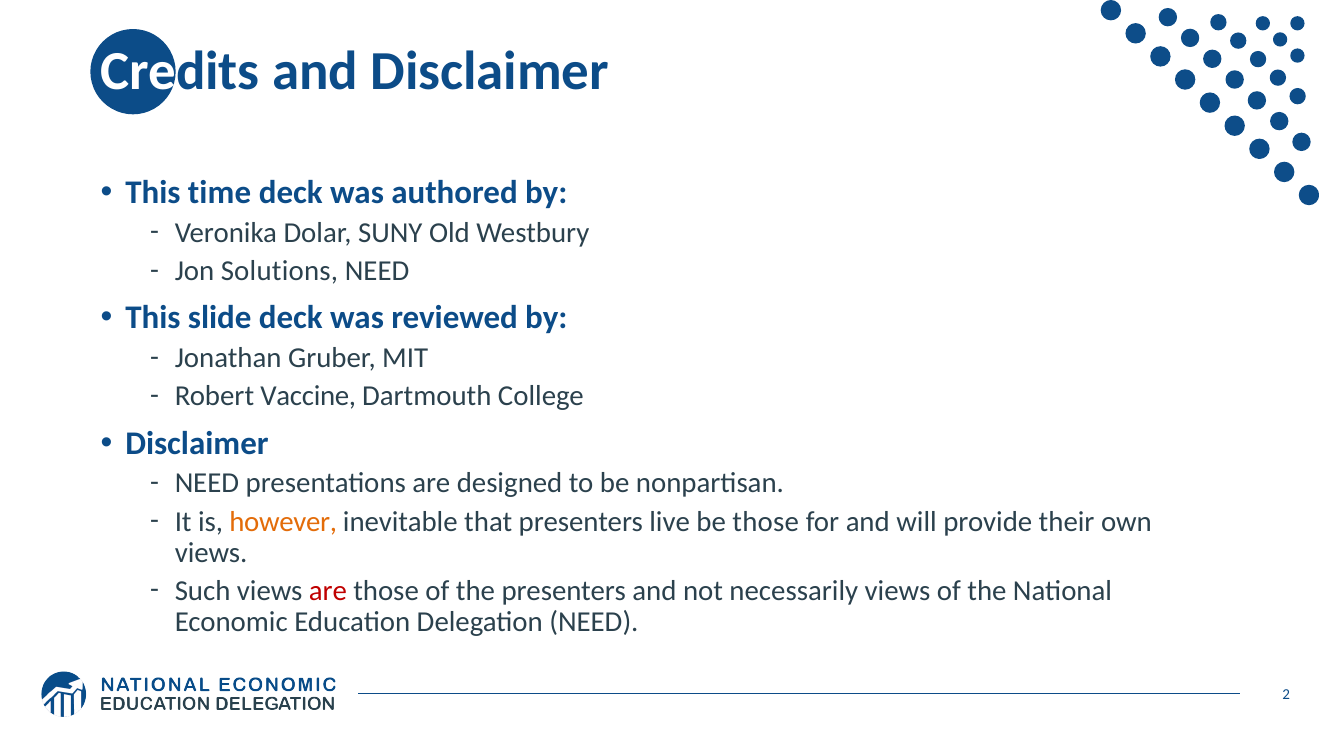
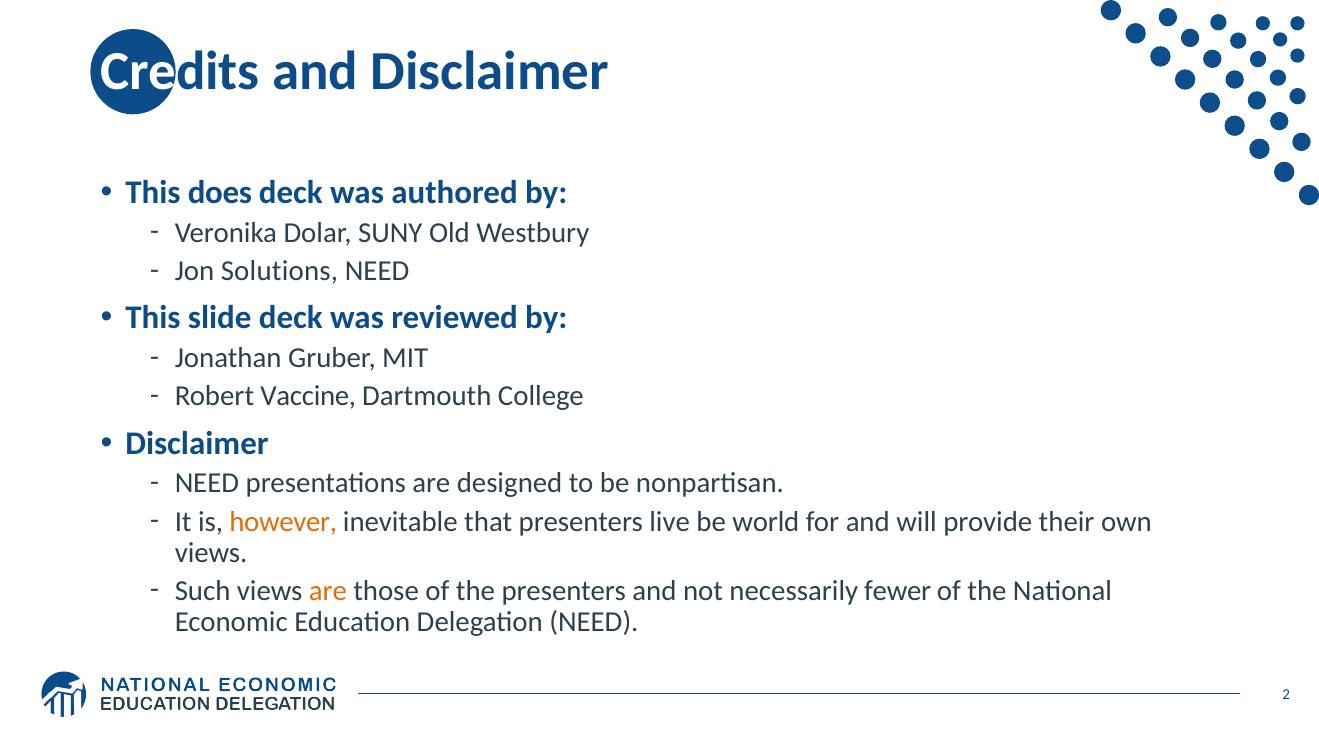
time: time -> does
be those: those -> world
are at (328, 591) colour: red -> orange
necessarily views: views -> fewer
